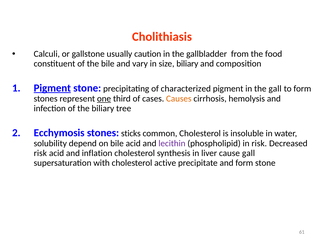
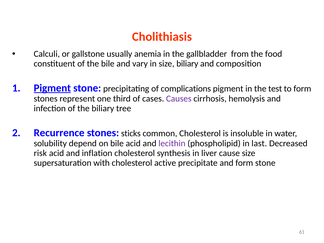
caution: caution -> anemia
characterized: characterized -> complications
the gall: gall -> test
one underline: present -> none
Causes colour: orange -> purple
Ecchymosis: Ecchymosis -> Recurrence
in risk: risk -> last
cause gall: gall -> size
